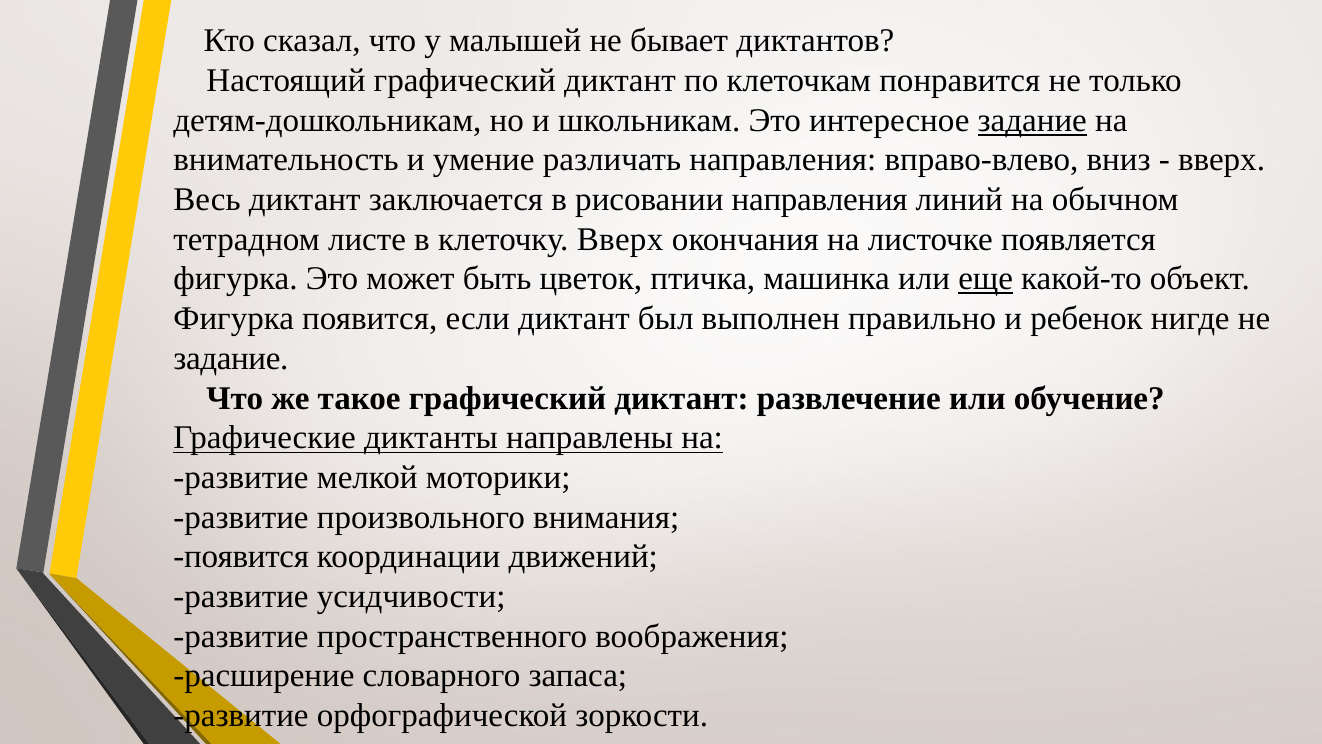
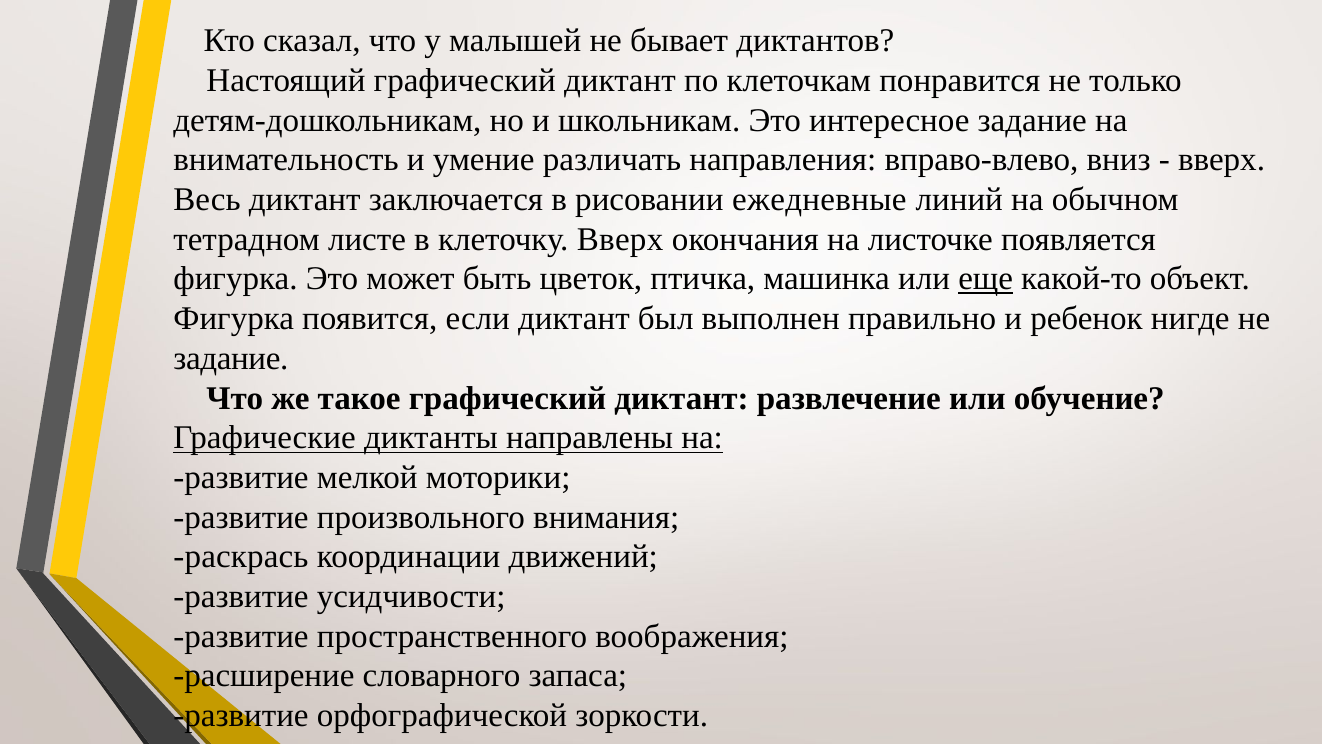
задание at (1032, 120) underline: present -> none
рисовании направления: направления -> ежедневные
появится at (241, 557): появится -> раскрась
